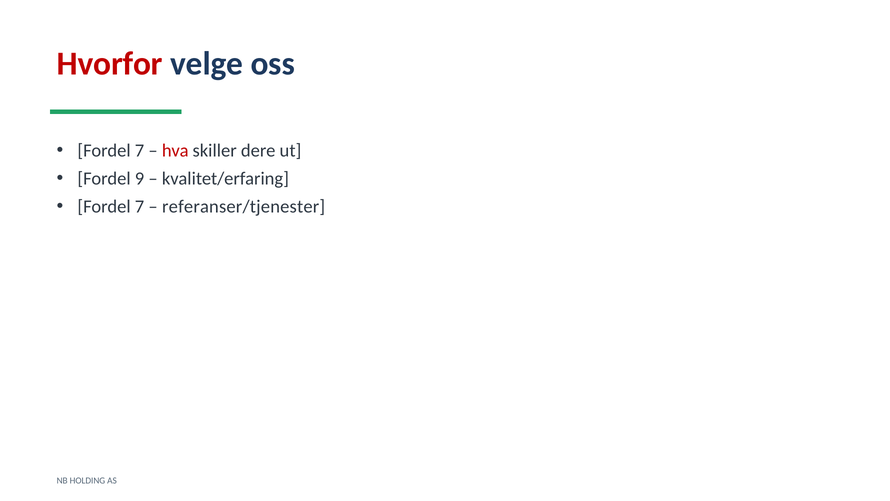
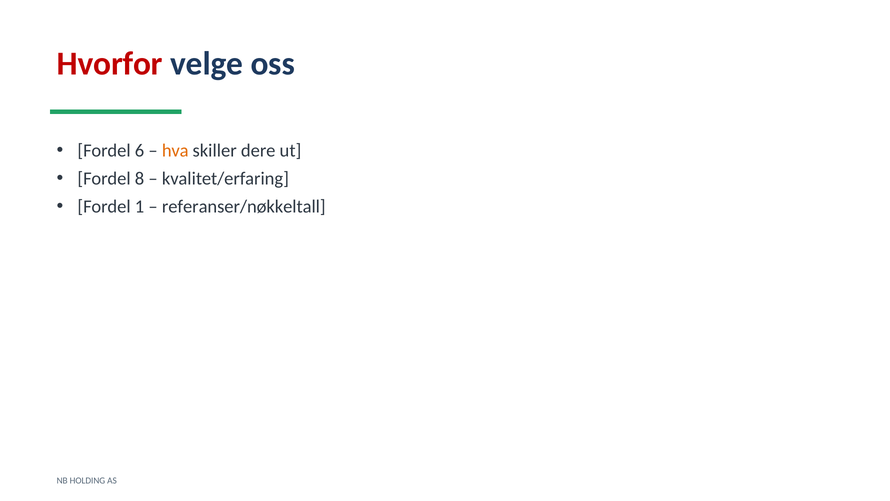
7 at (140, 151): 7 -> 6
hva colour: red -> orange
9: 9 -> 8
7 at (140, 206): 7 -> 1
referanser/tjenester: referanser/tjenester -> referanser/nøkkeltall
